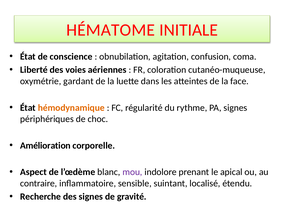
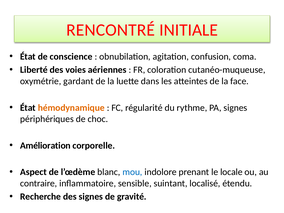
HÉMATOME: HÉMATOME -> RENCONTRÉ
mou colour: purple -> blue
apical: apical -> locale
